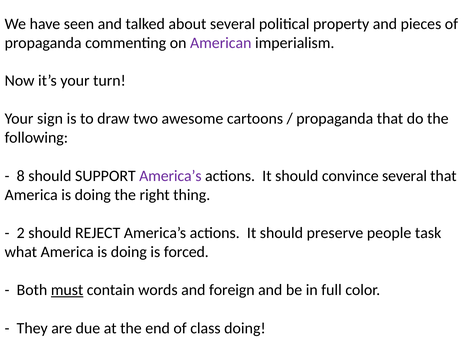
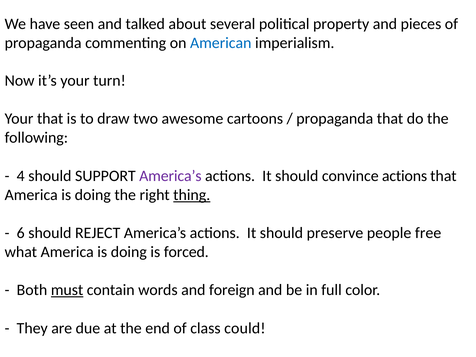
American colour: purple -> blue
Your sign: sign -> that
8: 8 -> 4
convince several: several -> actions
thing underline: none -> present
2: 2 -> 6
task: task -> free
class doing: doing -> could
